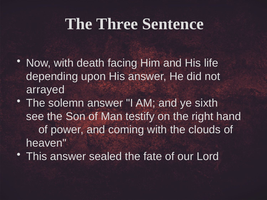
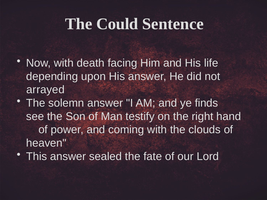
Three: Three -> Could
sixth: sixth -> finds
